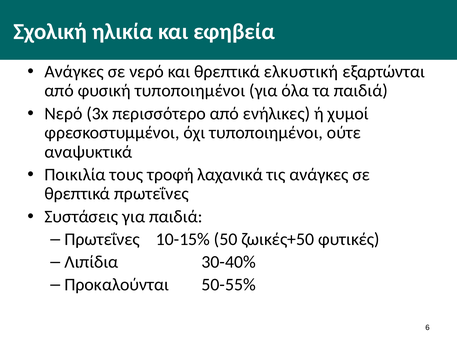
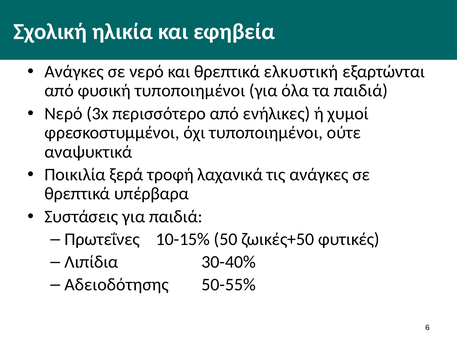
τους: τους -> ξερά
θρεπτικά πρωτεΐνες: πρωτεΐνες -> υπέρβαρα
Προκαλούνται: Προκαλούνται -> Αδειοδότησης
